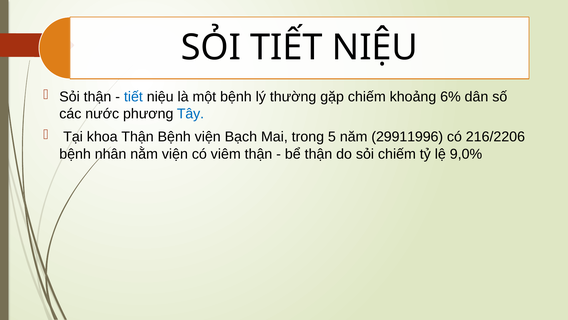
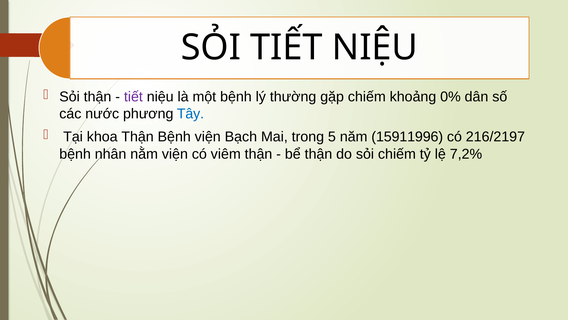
tiết at (133, 97) colour: blue -> purple
6%: 6% -> 0%
29911996: 29911996 -> 15911996
216/2206: 216/2206 -> 216/2197
9,0%: 9,0% -> 7,2%
